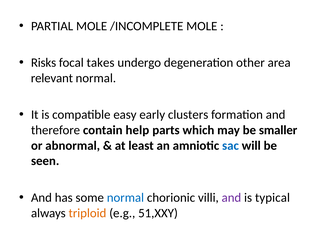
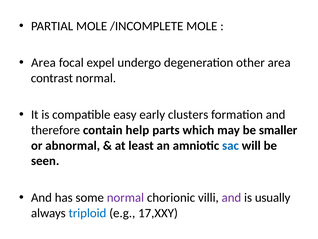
Risks at (44, 63): Risks -> Area
takes: takes -> expel
relevant: relevant -> contrast
normal at (125, 197) colour: blue -> purple
typical: typical -> usually
triploid colour: orange -> blue
51,XXY: 51,XXY -> 17,XXY
